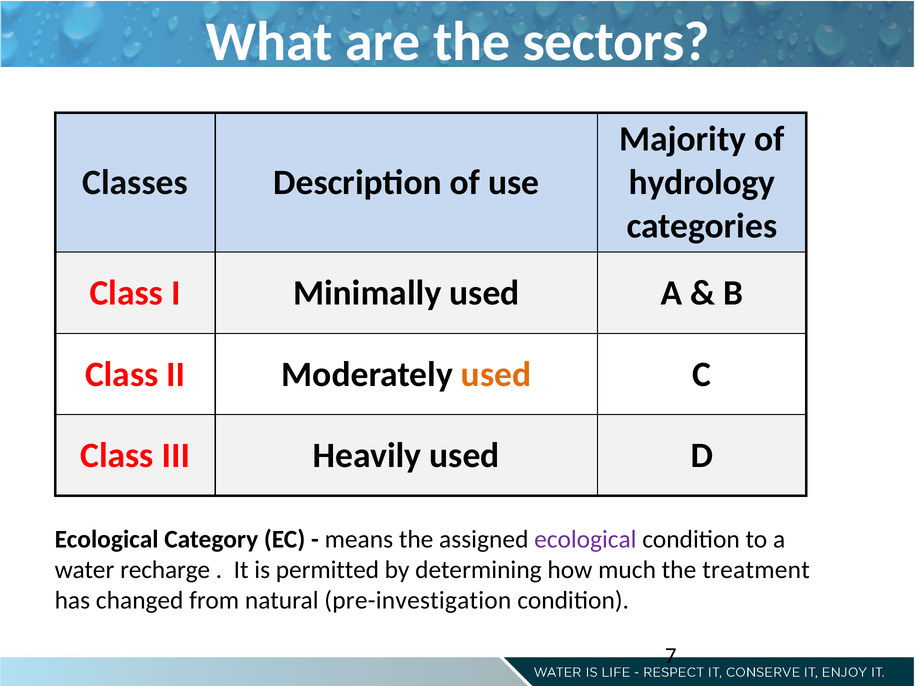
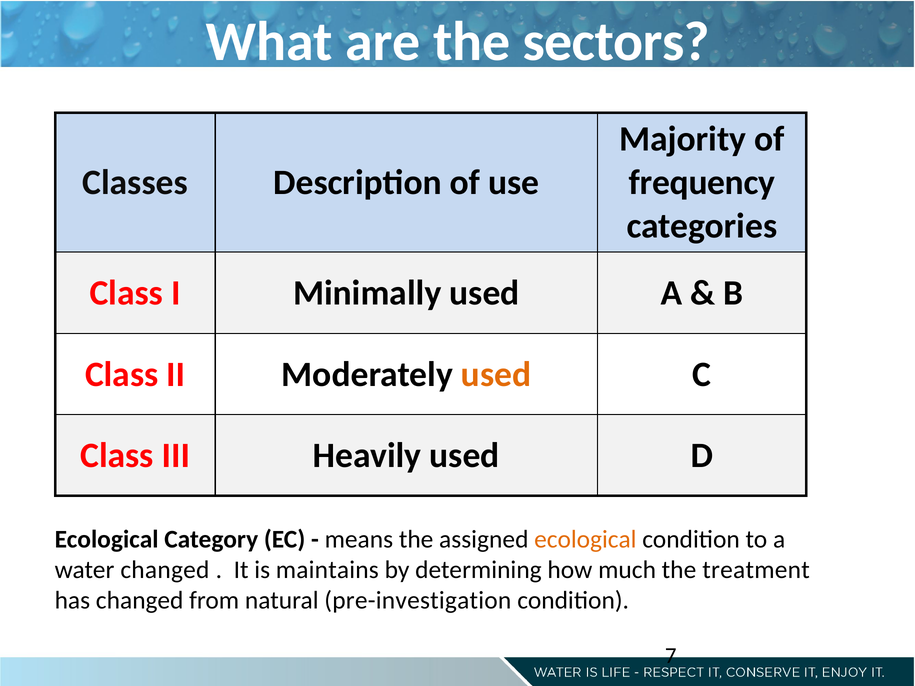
hydrology: hydrology -> frequency
ecological at (585, 540) colour: purple -> orange
water recharge: recharge -> changed
permitted: permitted -> maintains
